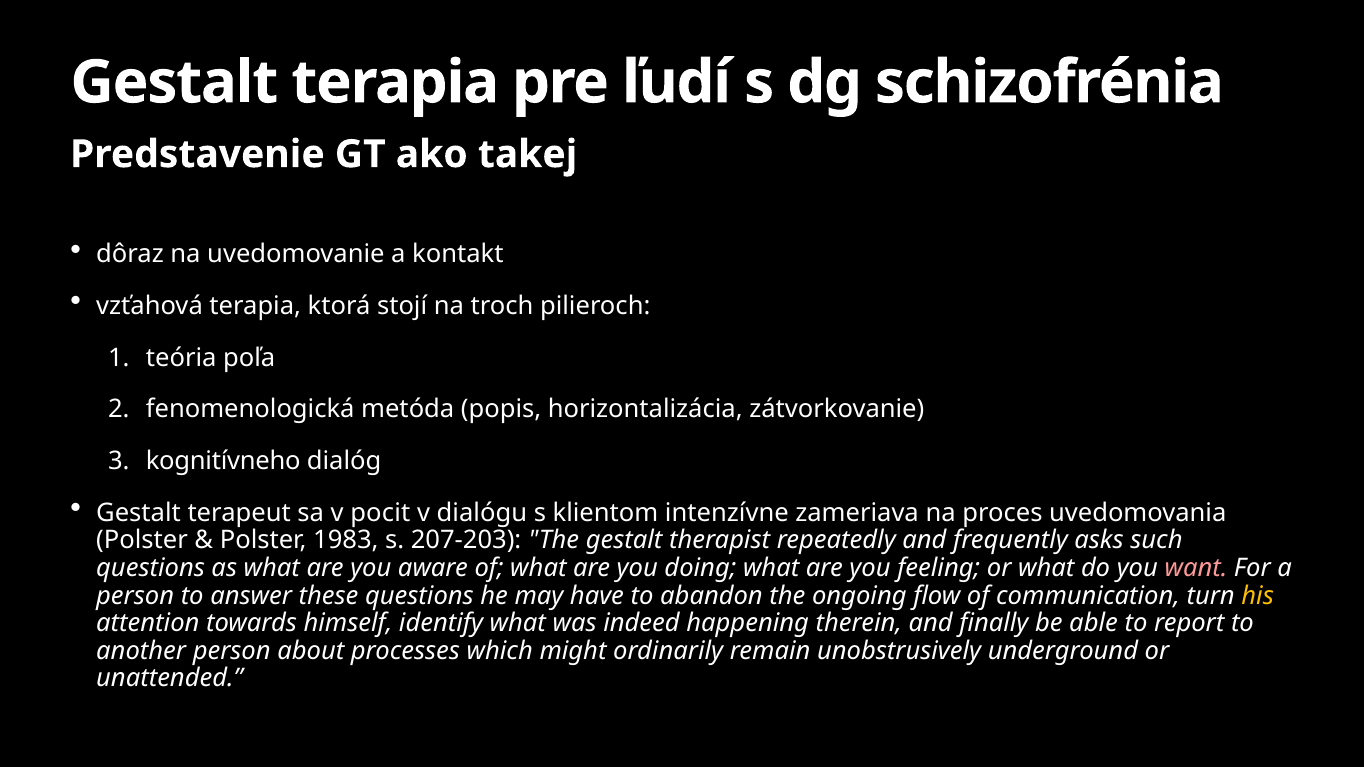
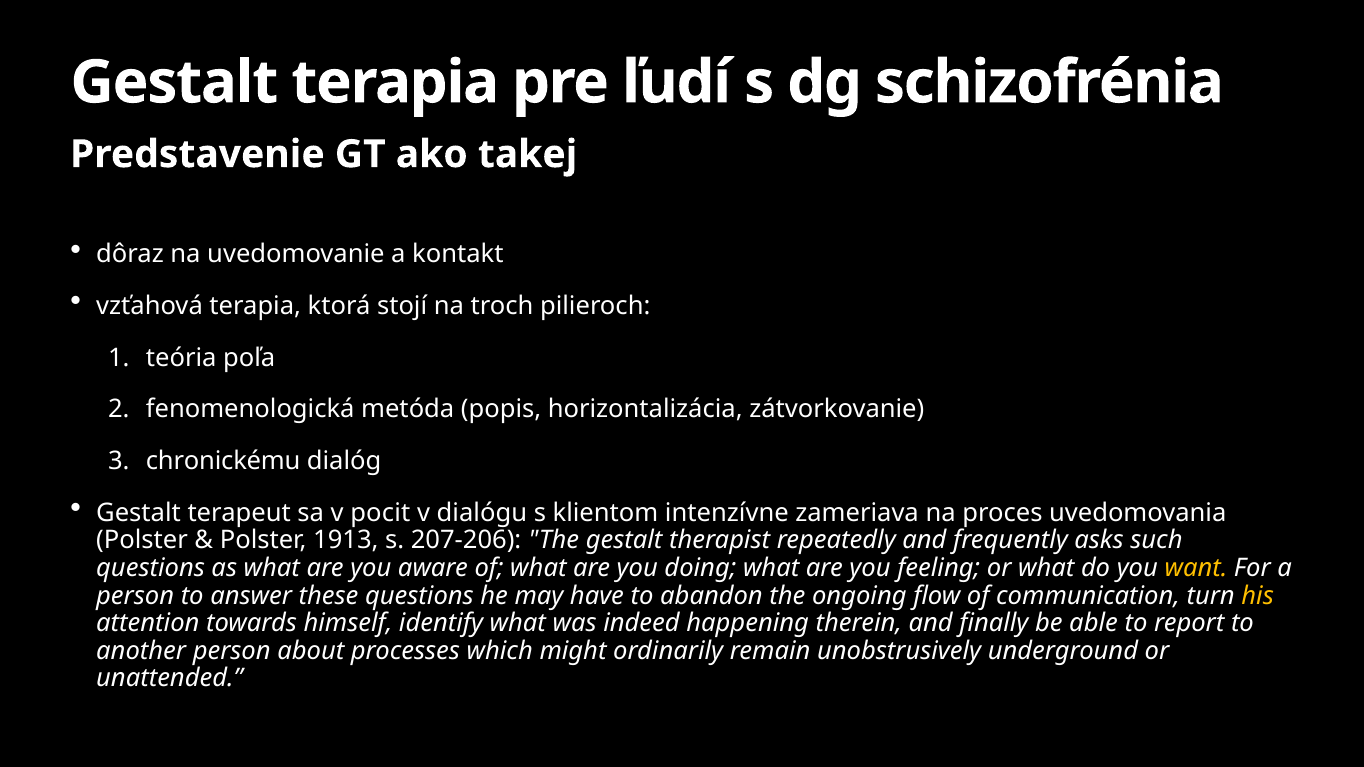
kognitívneho: kognitívneho -> chronickému
1983: 1983 -> 1913
207-203: 207-203 -> 207-206
want colour: pink -> yellow
